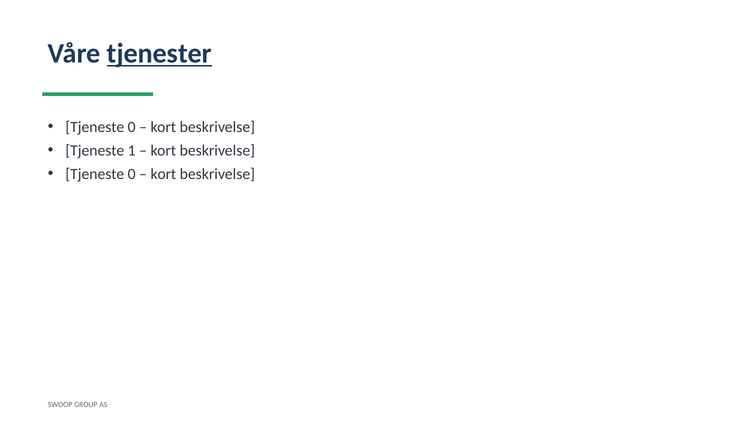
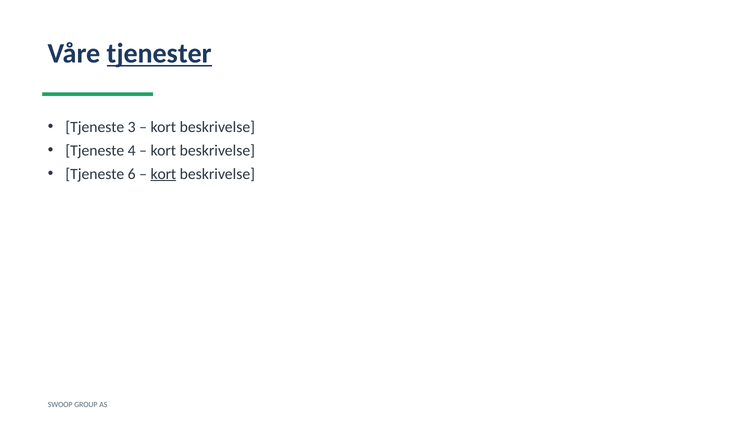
0 at (132, 127): 0 -> 3
1: 1 -> 4
0 at (132, 174): 0 -> 6
kort at (163, 174) underline: none -> present
